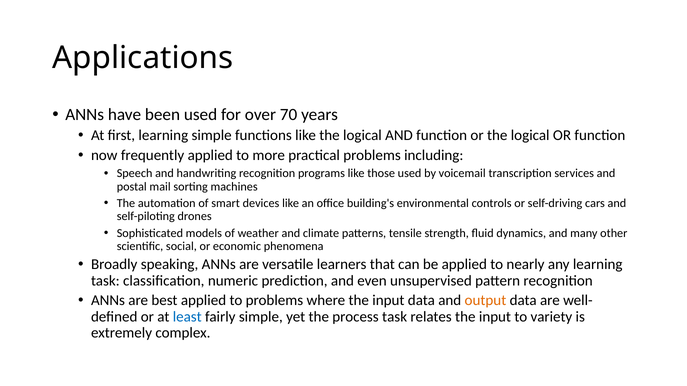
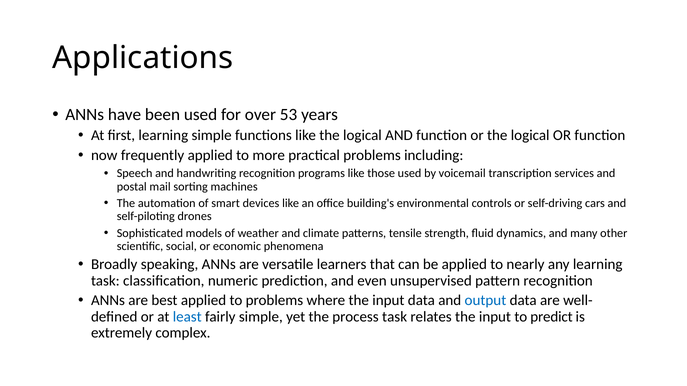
70: 70 -> 53
output colour: orange -> blue
variety: variety -> predict
